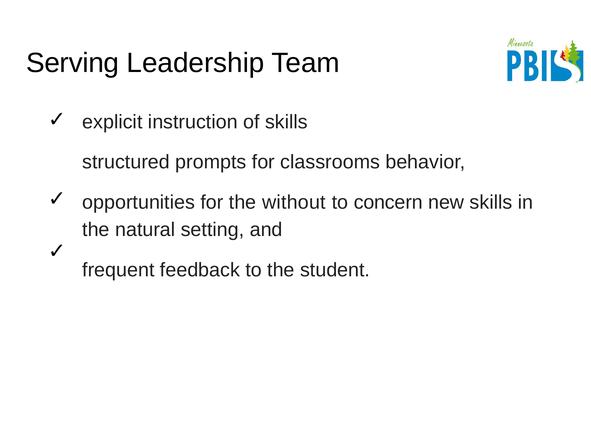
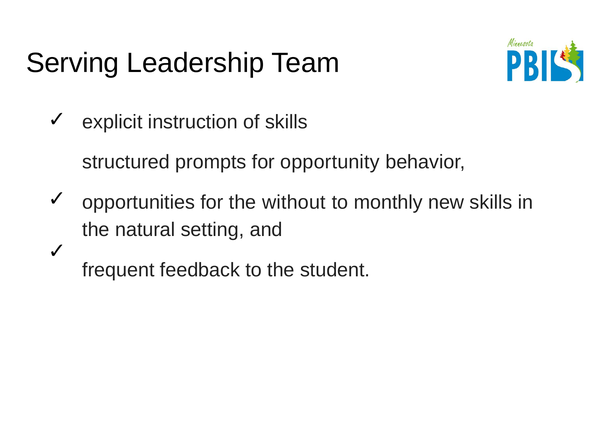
classrooms: classrooms -> opportunity
concern: concern -> monthly
